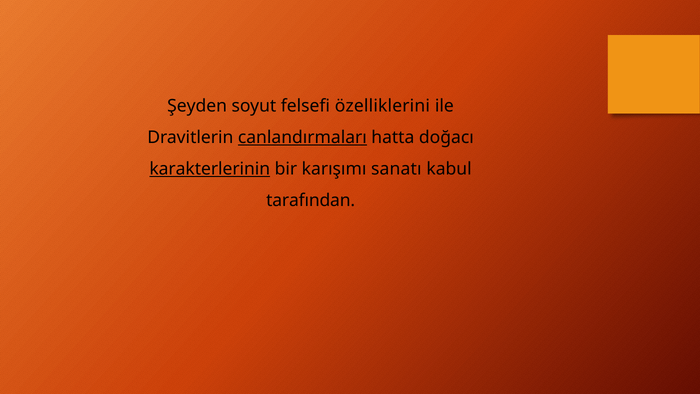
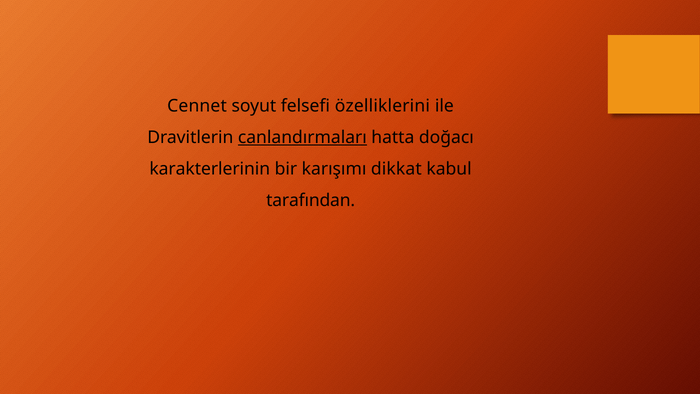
Şeyden: Şeyden -> Cennet
karakterlerinin underline: present -> none
sanatı: sanatı -> dikkat
